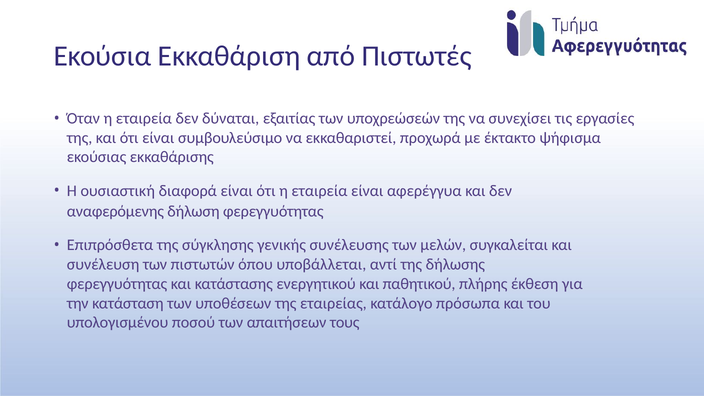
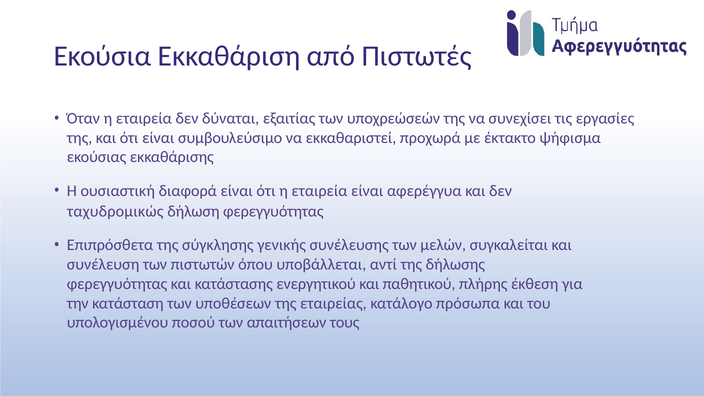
αναφερόμενης: αναφερόμενης -> ταχυδρομικώς
